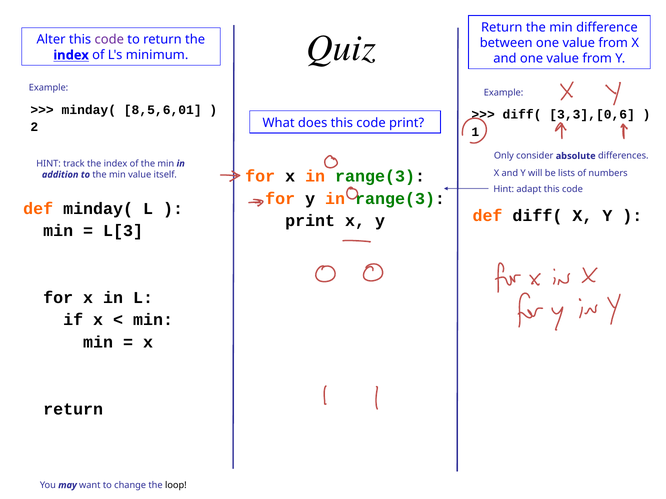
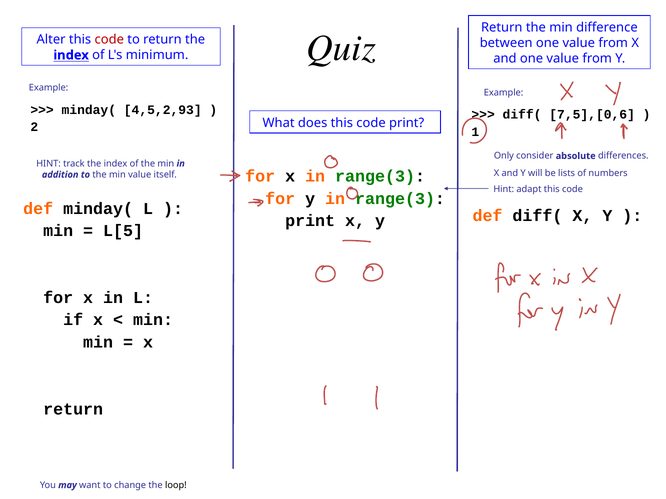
code at (109, 40) colour: purple -> red
8,5,6,01: 8,5,6,01 -> 4,5,2,93
3,3],[0,6: 3,3],[0,6 -> 7,5],[0,6
L[3: L[3 -> L[5
